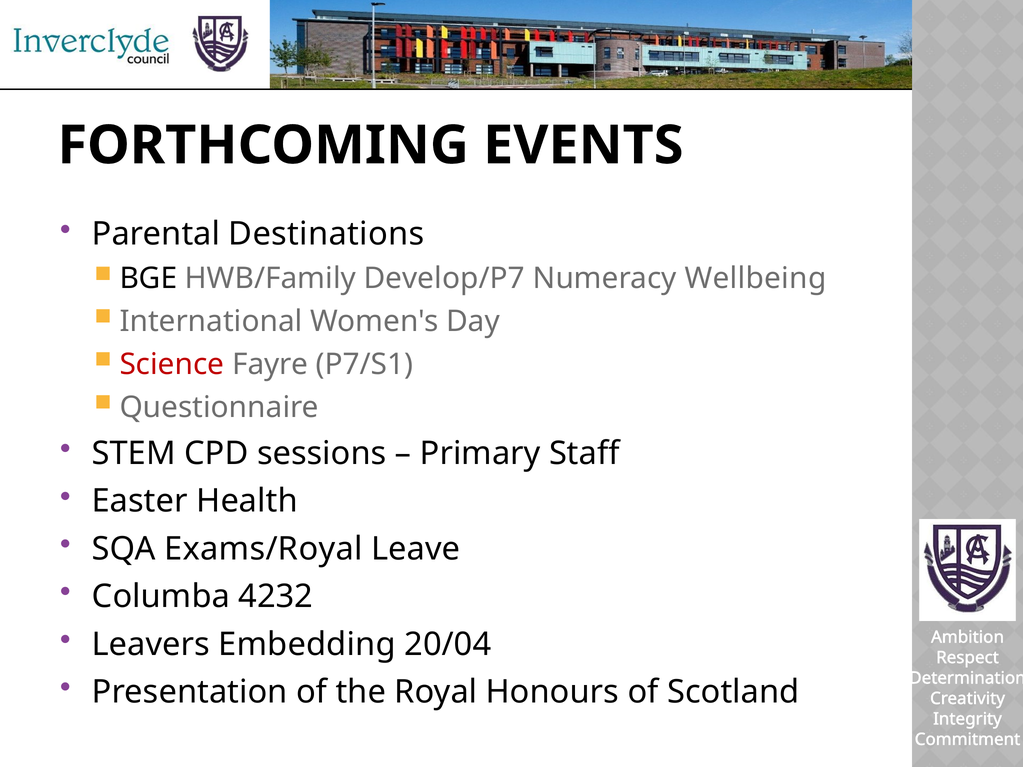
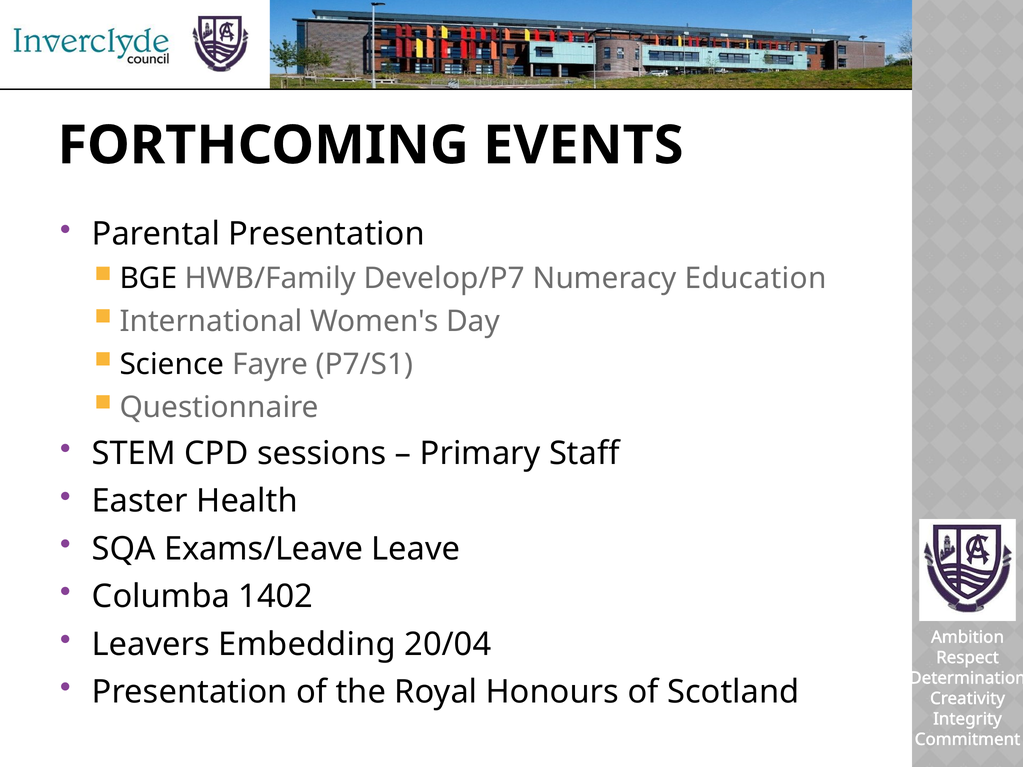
Parental Destinations: Destinations -> Presentation
Wellbeing: Wellbeing -> Education
Science colour: red -> black
Exams/Royal: Exams/Royal -> Exams/Leave
4232: 4232 -> 1402
